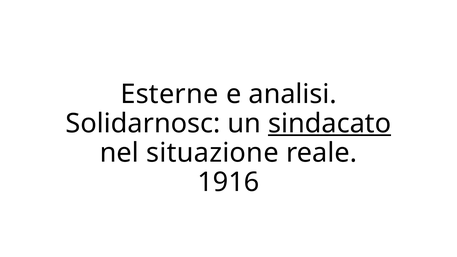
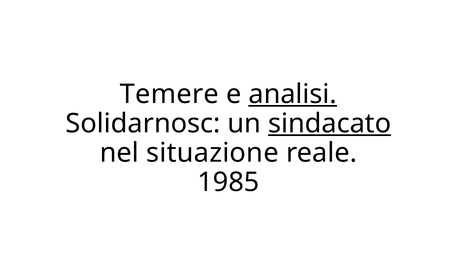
Esterne: Esterne -> Temere
analisi underline: none -> present
1916: 1916 -> 1985
